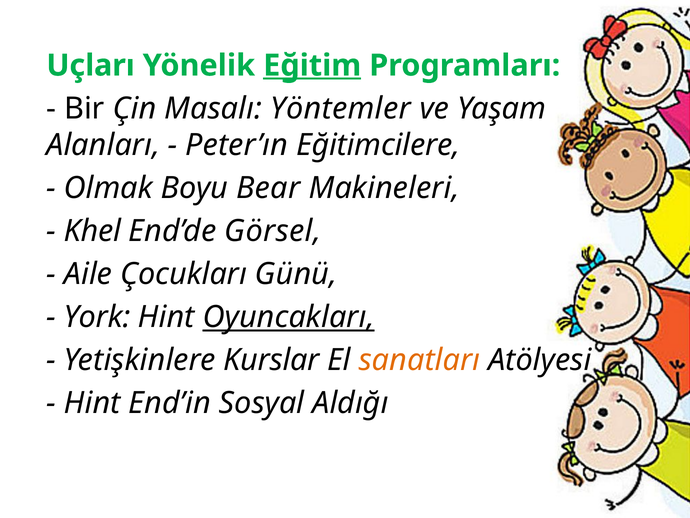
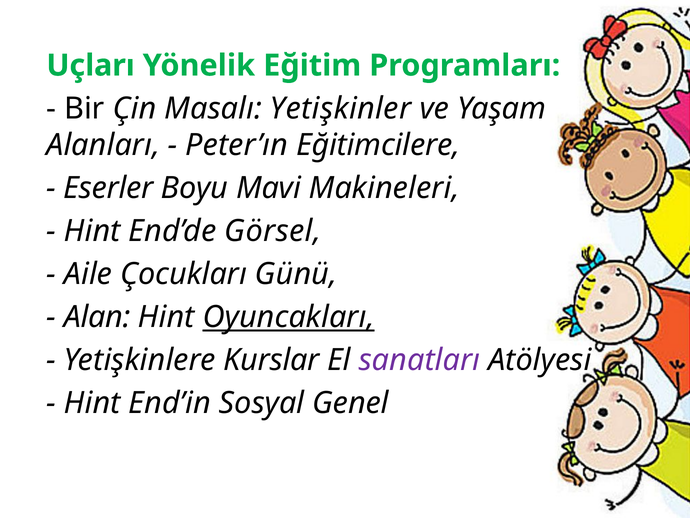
Eğitim underline: present -> none
Yöntemler: Yöntemler -> Yetişkinler
Olmak: Olmak -> Eserler
Bear: Bear -> Mavi
Khel at (92, 231): Khel -> Hint
York: York -> Alan
sanatları colour: orange -> purple
Aldığı: Aldığı -> Genel
